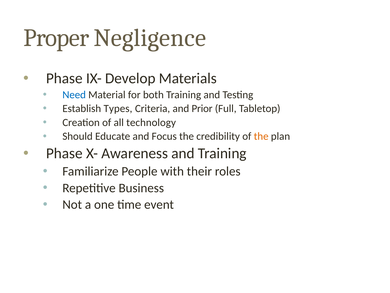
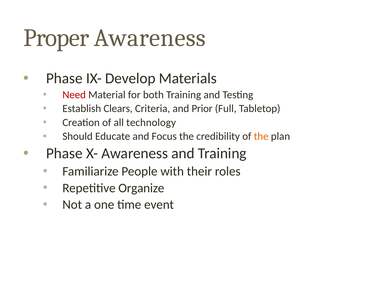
Proper Negligence: Negligence -> Awareness
Need colour: blue -> red
Types: Types -> Clears
Business: Business -> Organize
